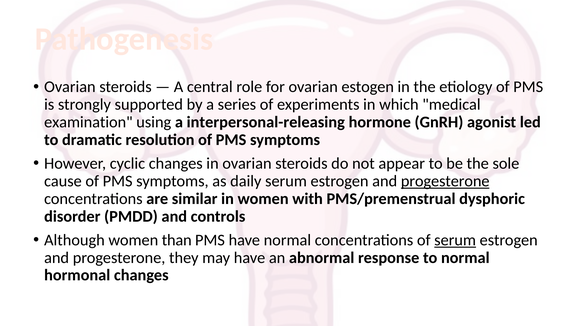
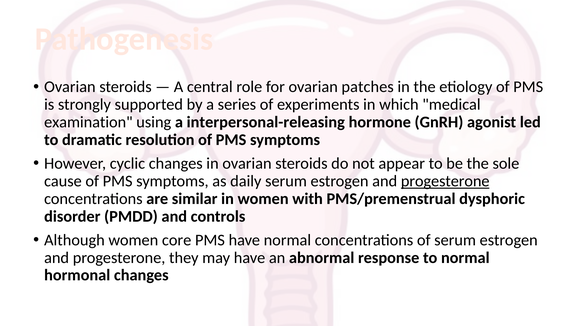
estogen: estogen -> patches
than: than -> core
serum at (455, 240) underline: present -> none
